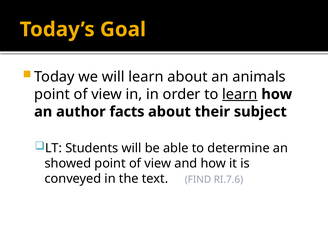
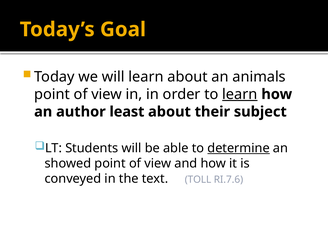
facts: facts -> least
determine underline: none -> present
FIND: FIND -> TOLL
